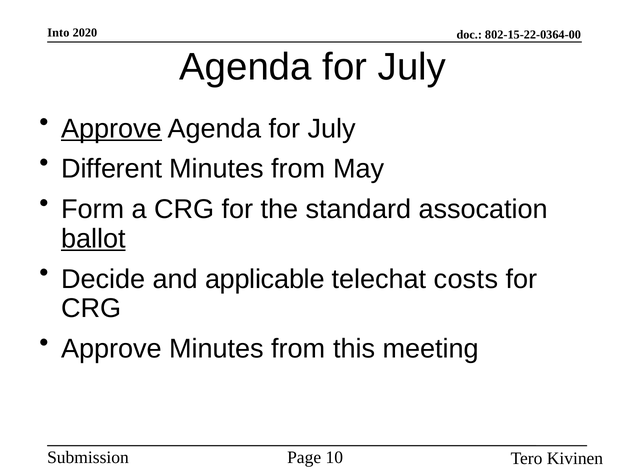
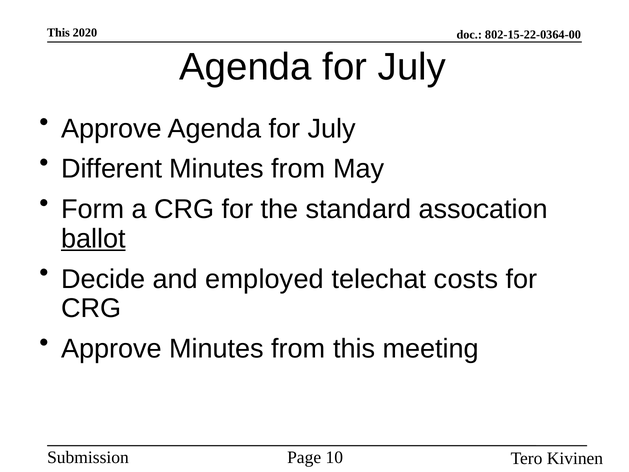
Into at (58, 33): Into -> This
Approve at (112, 129) underline: present -> none
applicable: applicable -> employed
